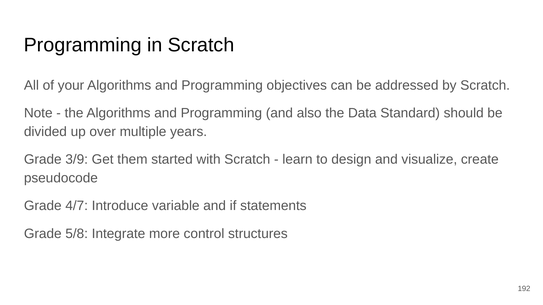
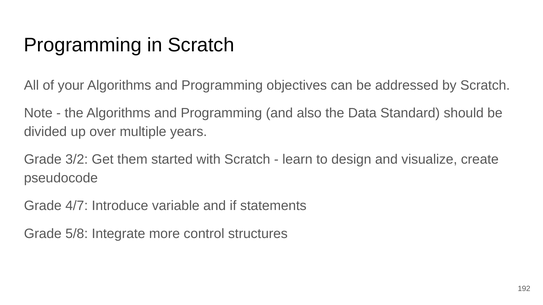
3/9: 3/9 -> 3/2
